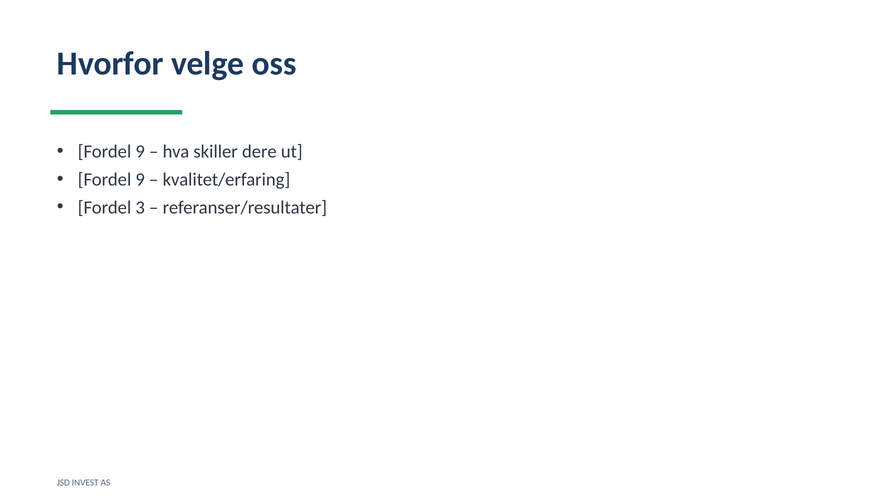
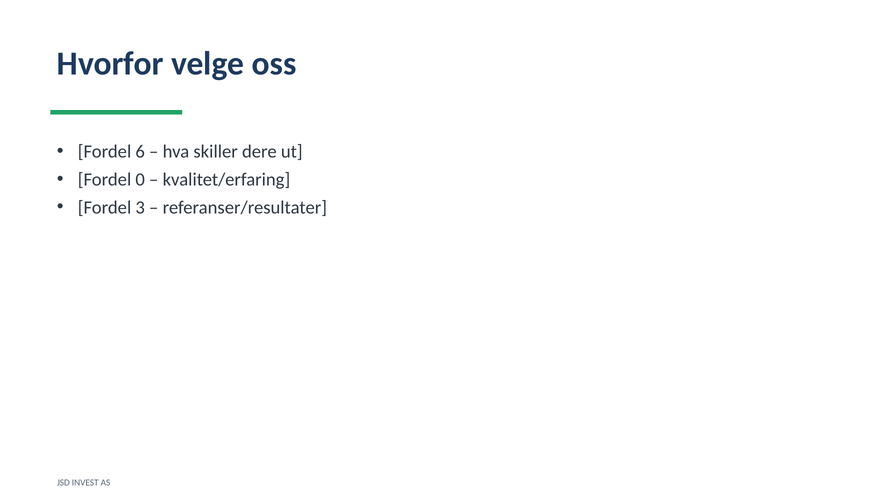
9 at (140, 151): 9 -> 6
9 at (140, 179): 9 -> 0
